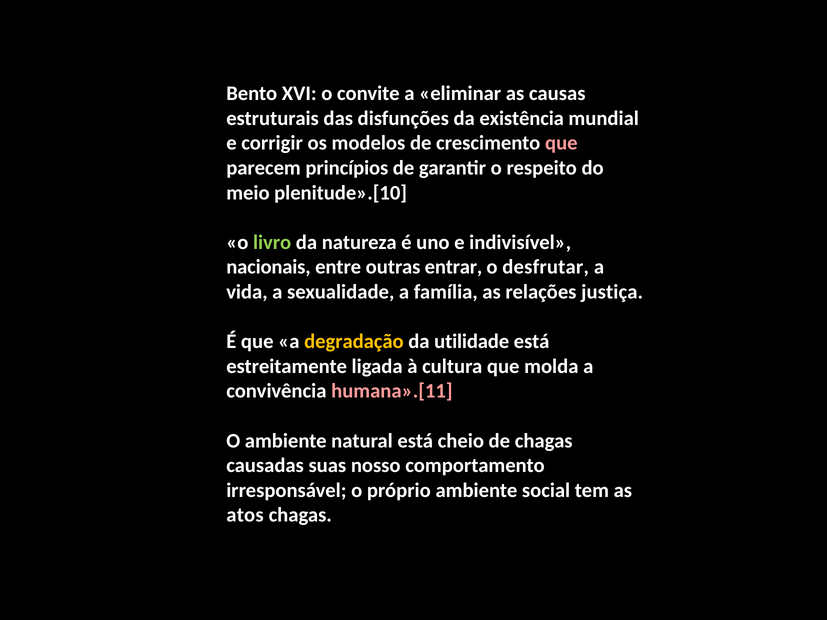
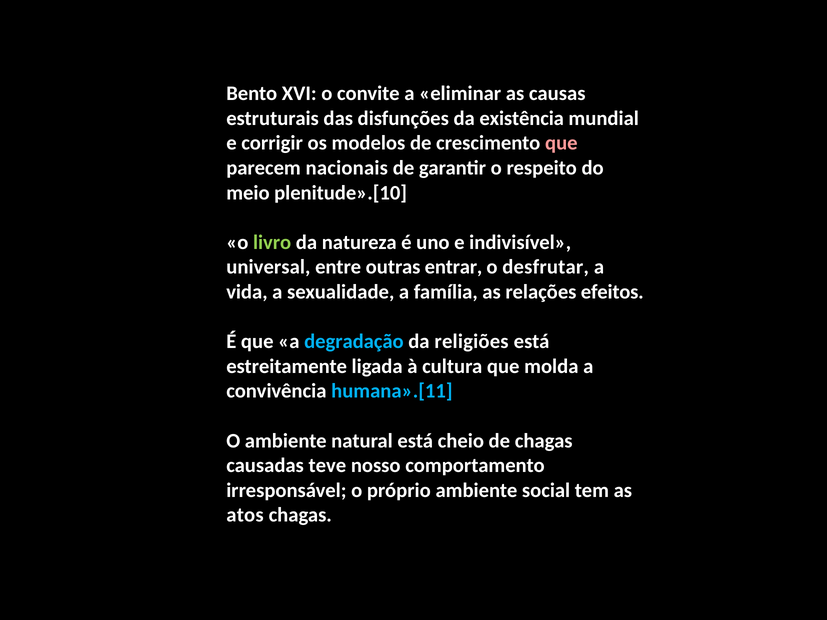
princípios: princípios -> nacionais
nacionais: nacionais -> universal
justiça: justiça -> efeitos
degradação colour: yellow -> light blue
utilidade: utilidade -> religiões
humana».[11 colour: pink -> light blue
suas: suas -> teve
